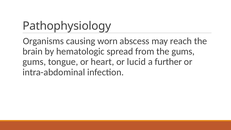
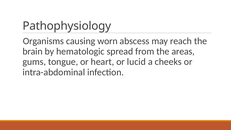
the gums: gums -> areas
further: further -> cheeks
